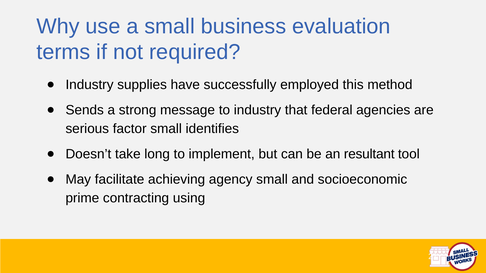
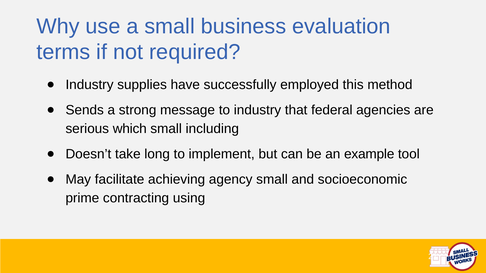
factor: factor -> which
identifies: identifies -> including
resultant: resultant -> example
